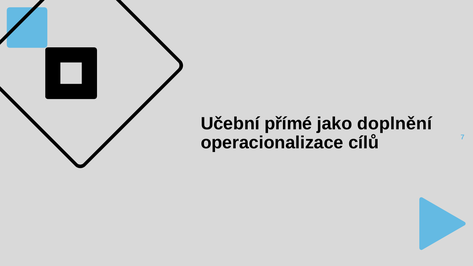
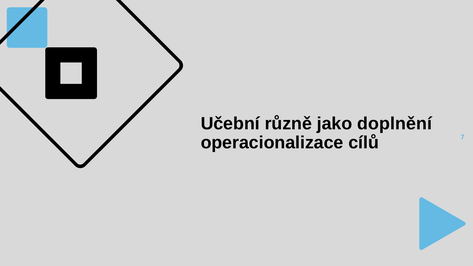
přímé: přímé -> různě
